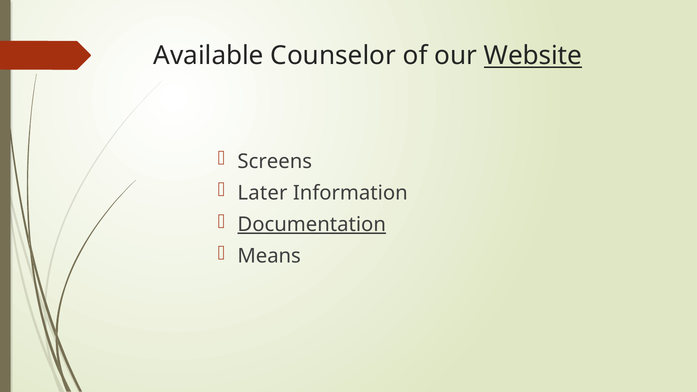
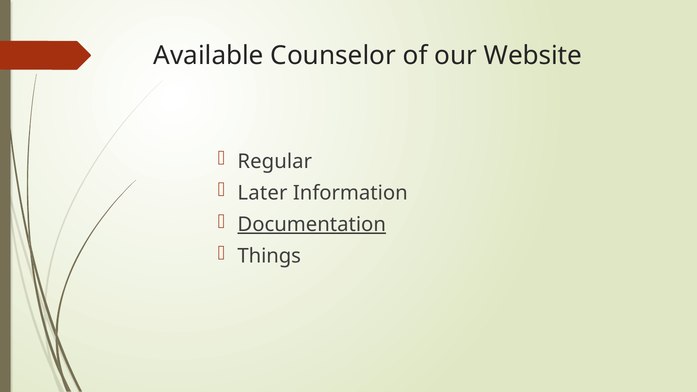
Website underline: present -> none
Screens: Screens -> Regular
Means: Means -> Things
